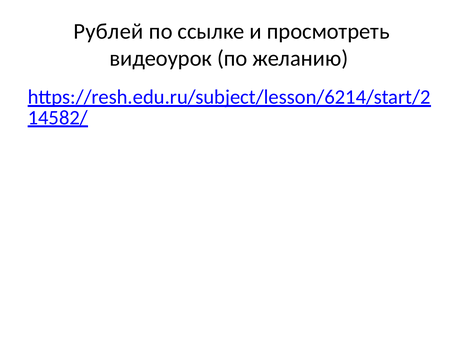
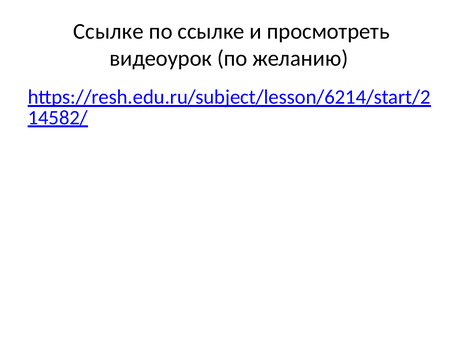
Рублей at (108, 31): Рублей -> Ссылке
